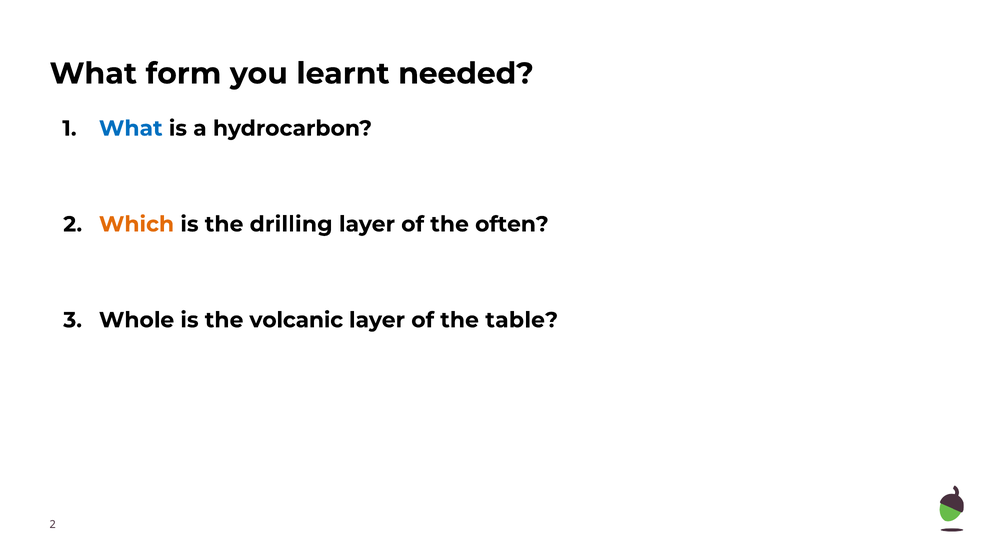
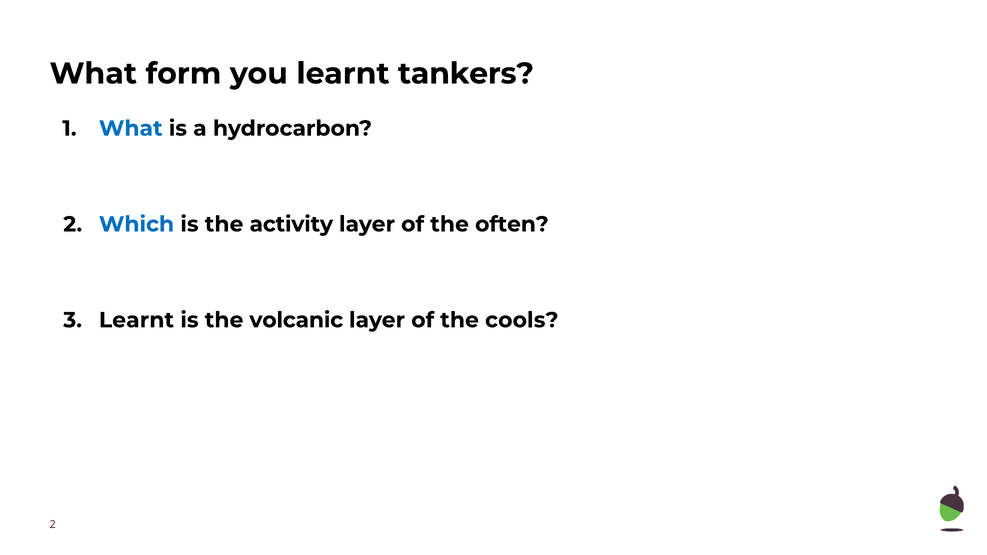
needed: needed -> tankers
Which colour: orange -> blue
drilling: drilling -> activity
Whole at (137, 320): Whole -> Learnt
table: table -> cools
